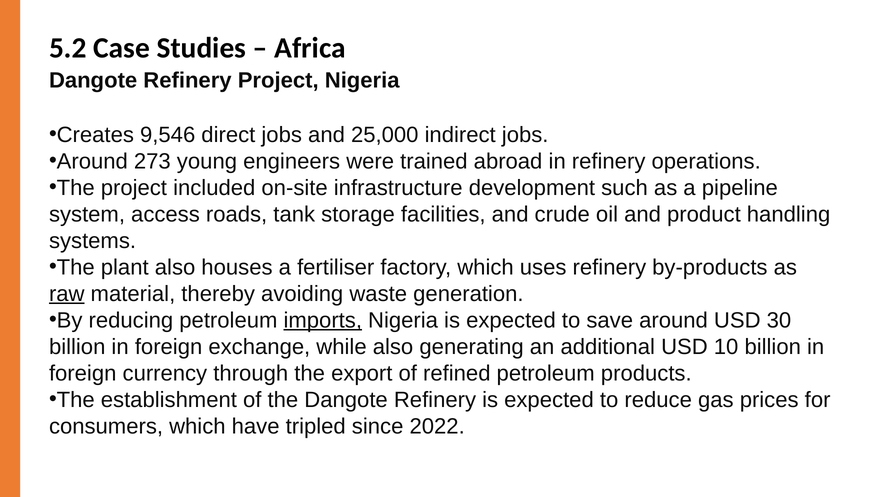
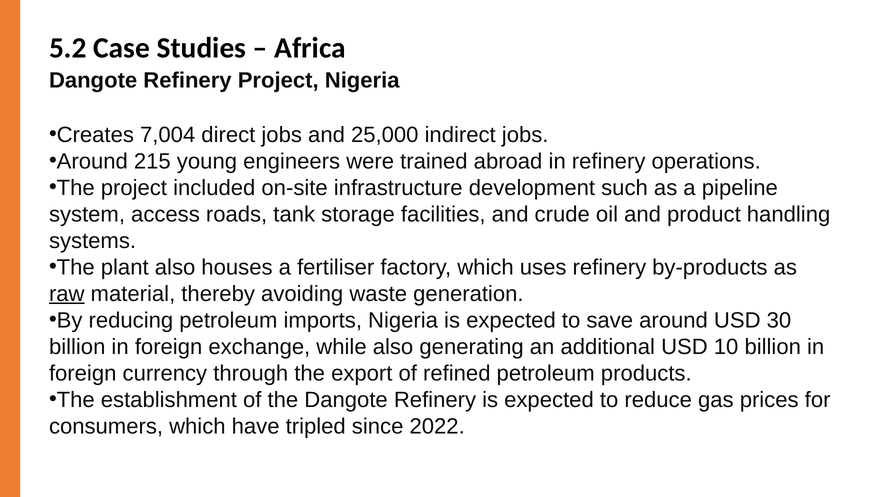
9,546: 9,546 -> 7,004
273: 273 -> 215
imports underline: present -> none
